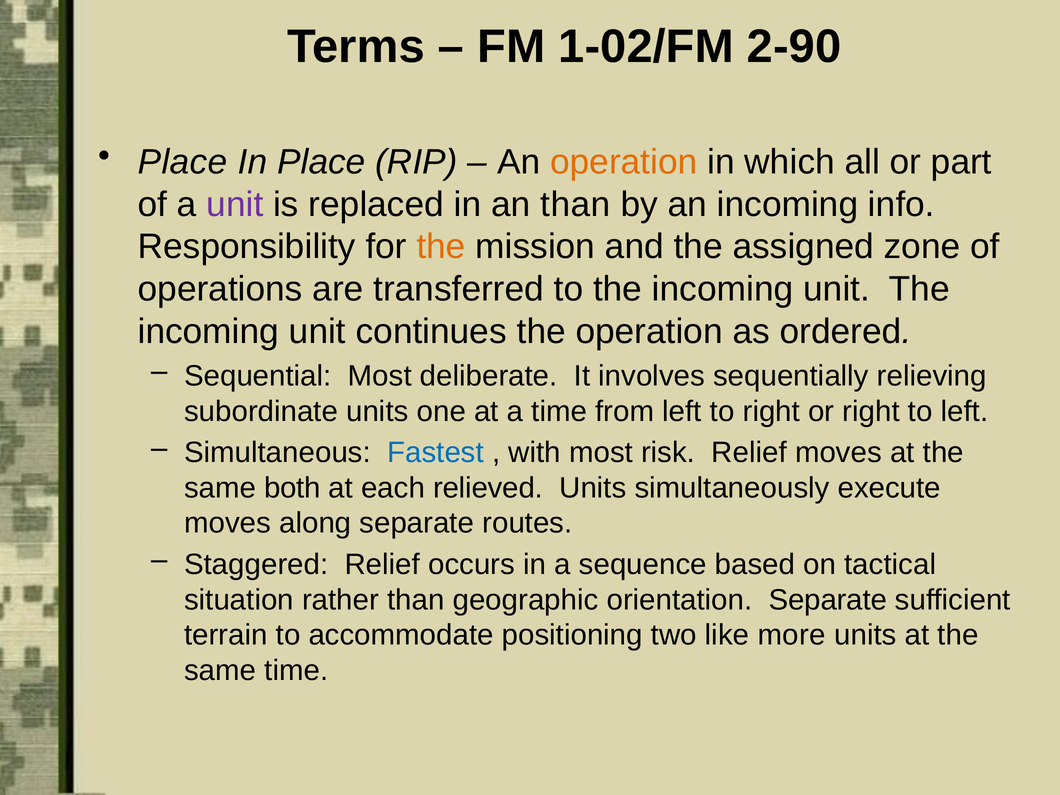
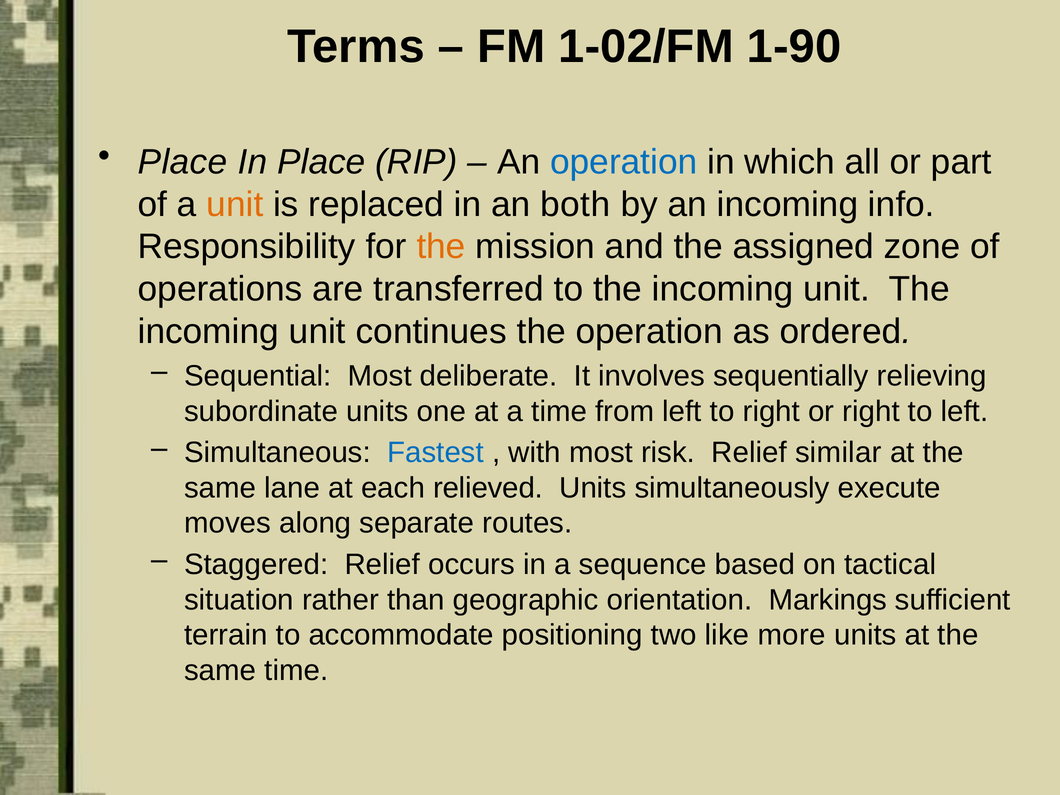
2-90: 2-90 -> 1-90
operation at (624, 162) colour: orange -> blue
unit at (235, 204) colour: purple -> orange
an than: than -> both
Relief moves: moves -> similar
both: both -> lane
orientation Separate: Separate -> Markings
